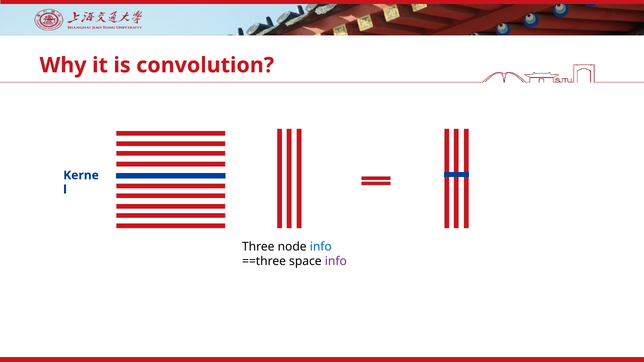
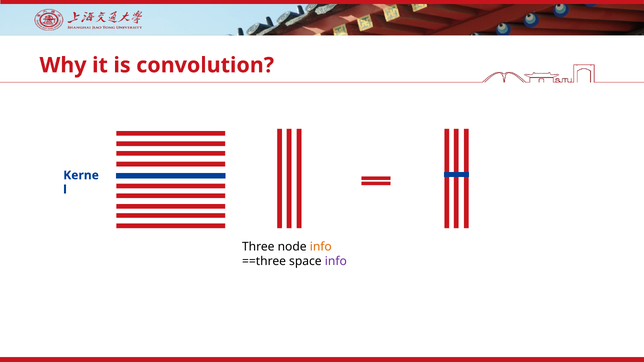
info at (321, 247) colour: blue -> orange
